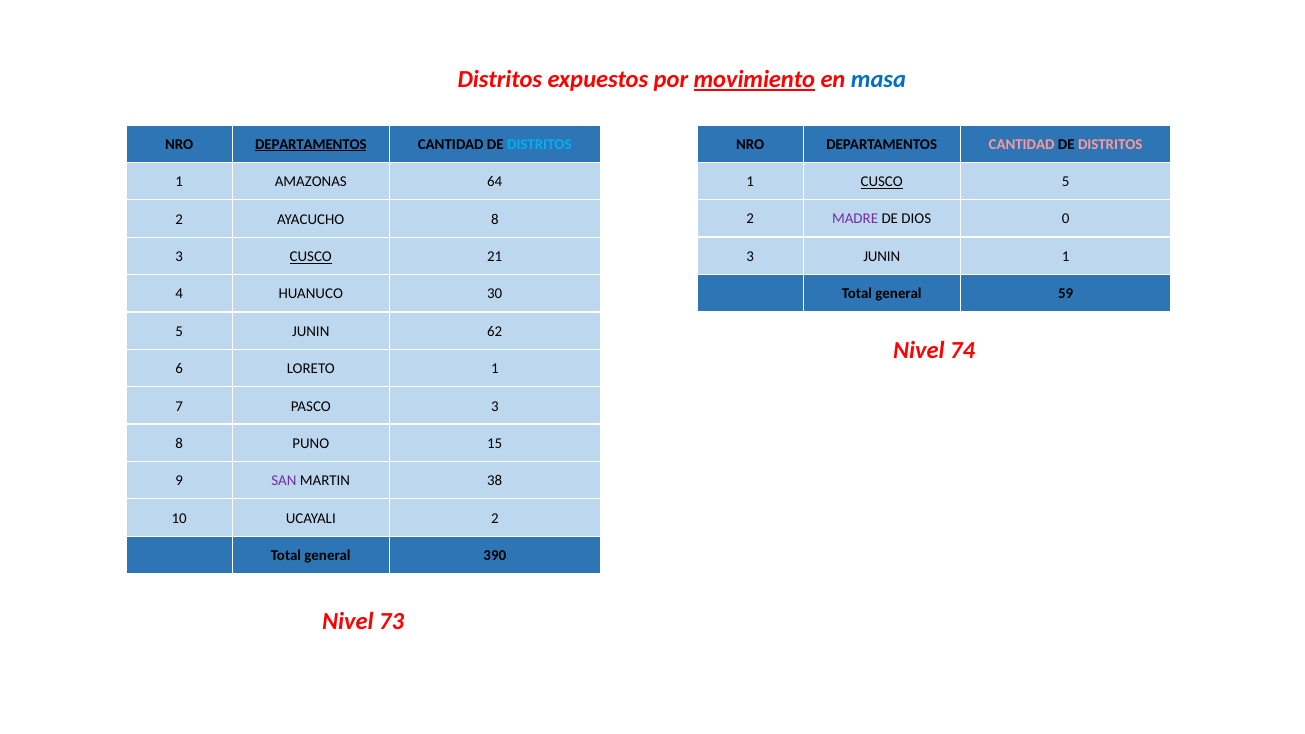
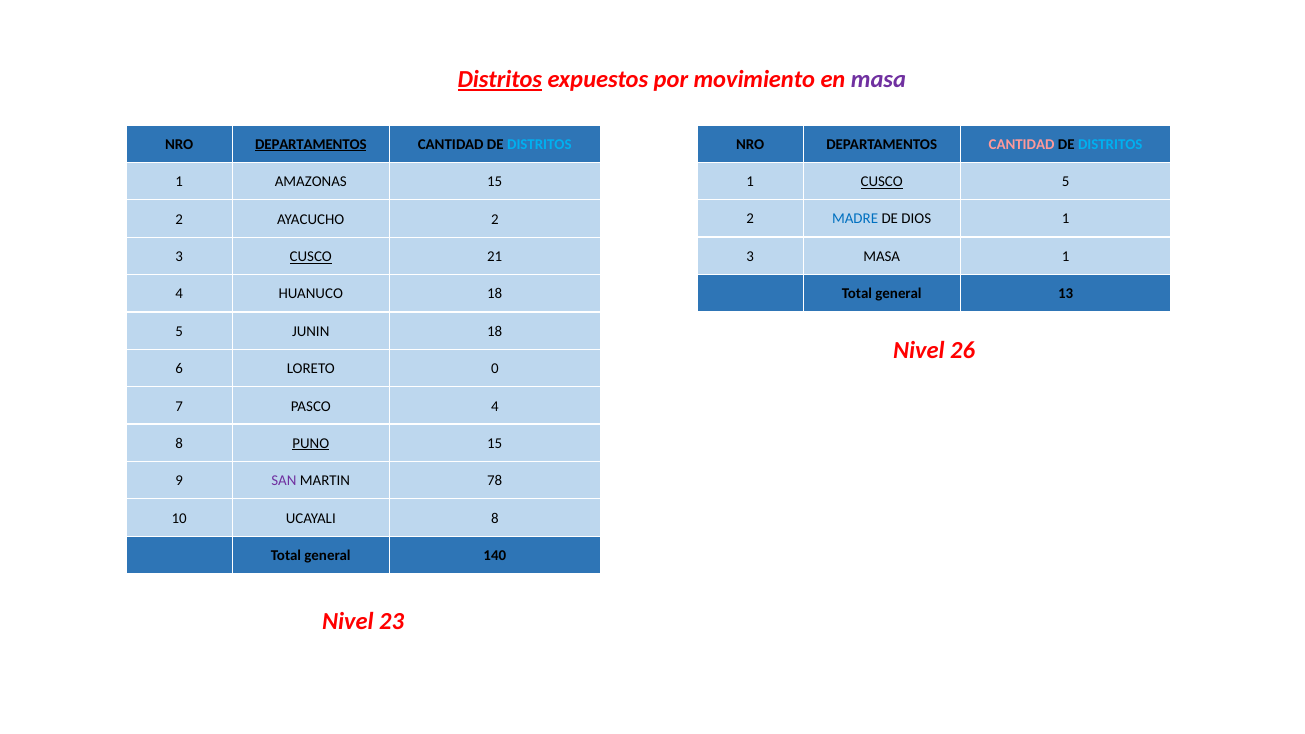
Distritos at (500, 80) underline: none -> present
movimiento underline: present -> none
masa at (878, 80) colour: blue -> purple
DISTRITOS at (1110, 144) colour: pink -> light blue
AMAZONAS 64: 64 -> 15
MADRE colour: purple -> blue
DIOS 0: 0 -> 1
AYACUCHO 8: 8 -> 2
3 JUNIN: JUNIN -> MASA
59: 59 -> 13
HUANUCO 30: 30 -> 18
JUNIN 62: 62 -> 18
74: 74 -> 26
LORETO 1: 1 -> 0
PASCO 3: 3 -> 4
PUNO underline: none -> present
38: 38 -> 78
UCAYALI 2: 2 -> 8
390: 390 -> 140
73: 73 -> 23
